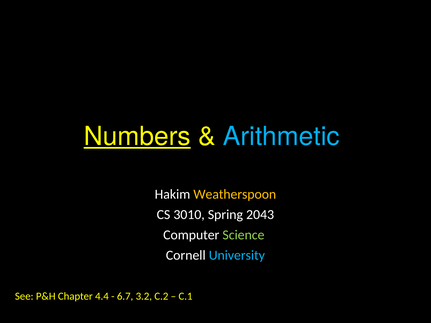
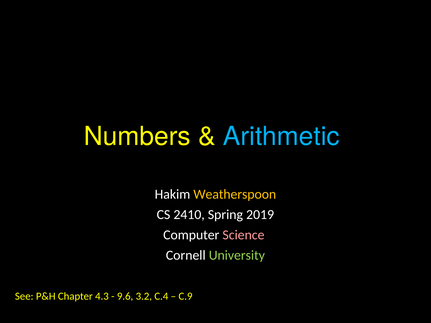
Numbers underline: present -> none
3010: 3010 -> 2410
2043: 2043 -> 2019
Science colour: light green -> pink
University colour: light blue -> light green
4.4: 4.4 -> 4.3
6.7: 6.7 -> 9.6
C.2: C.2 -> C.4
C.1: C.1 -> C.9
